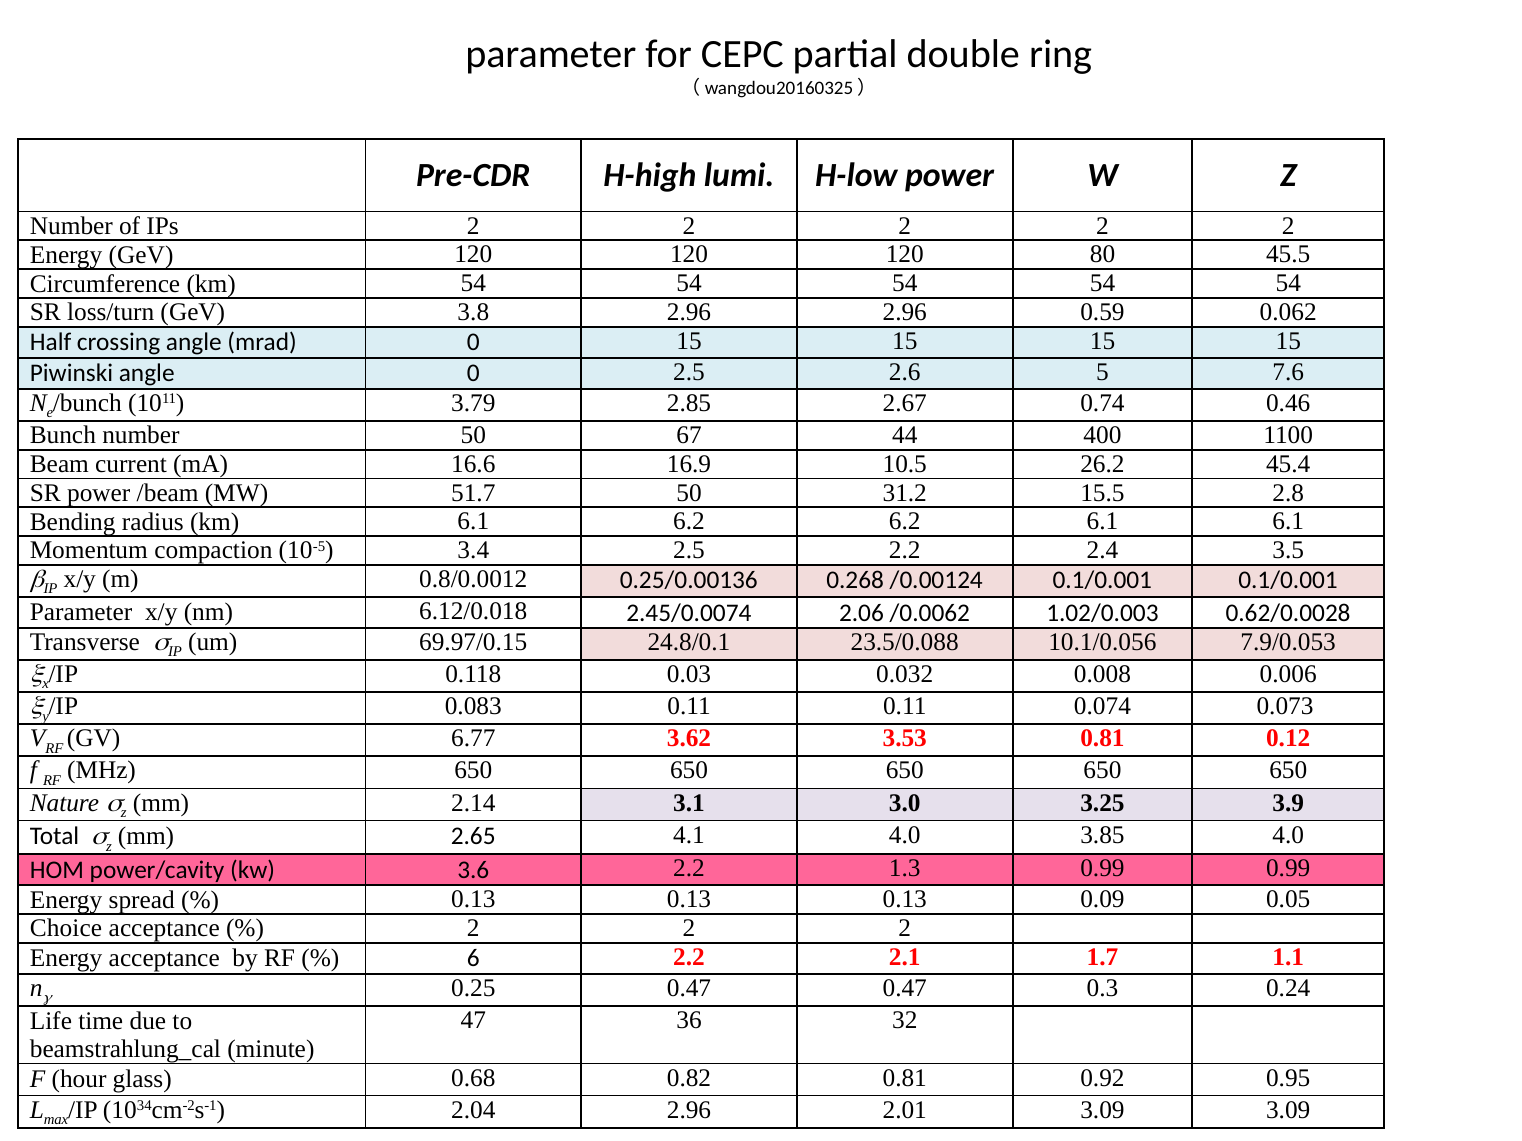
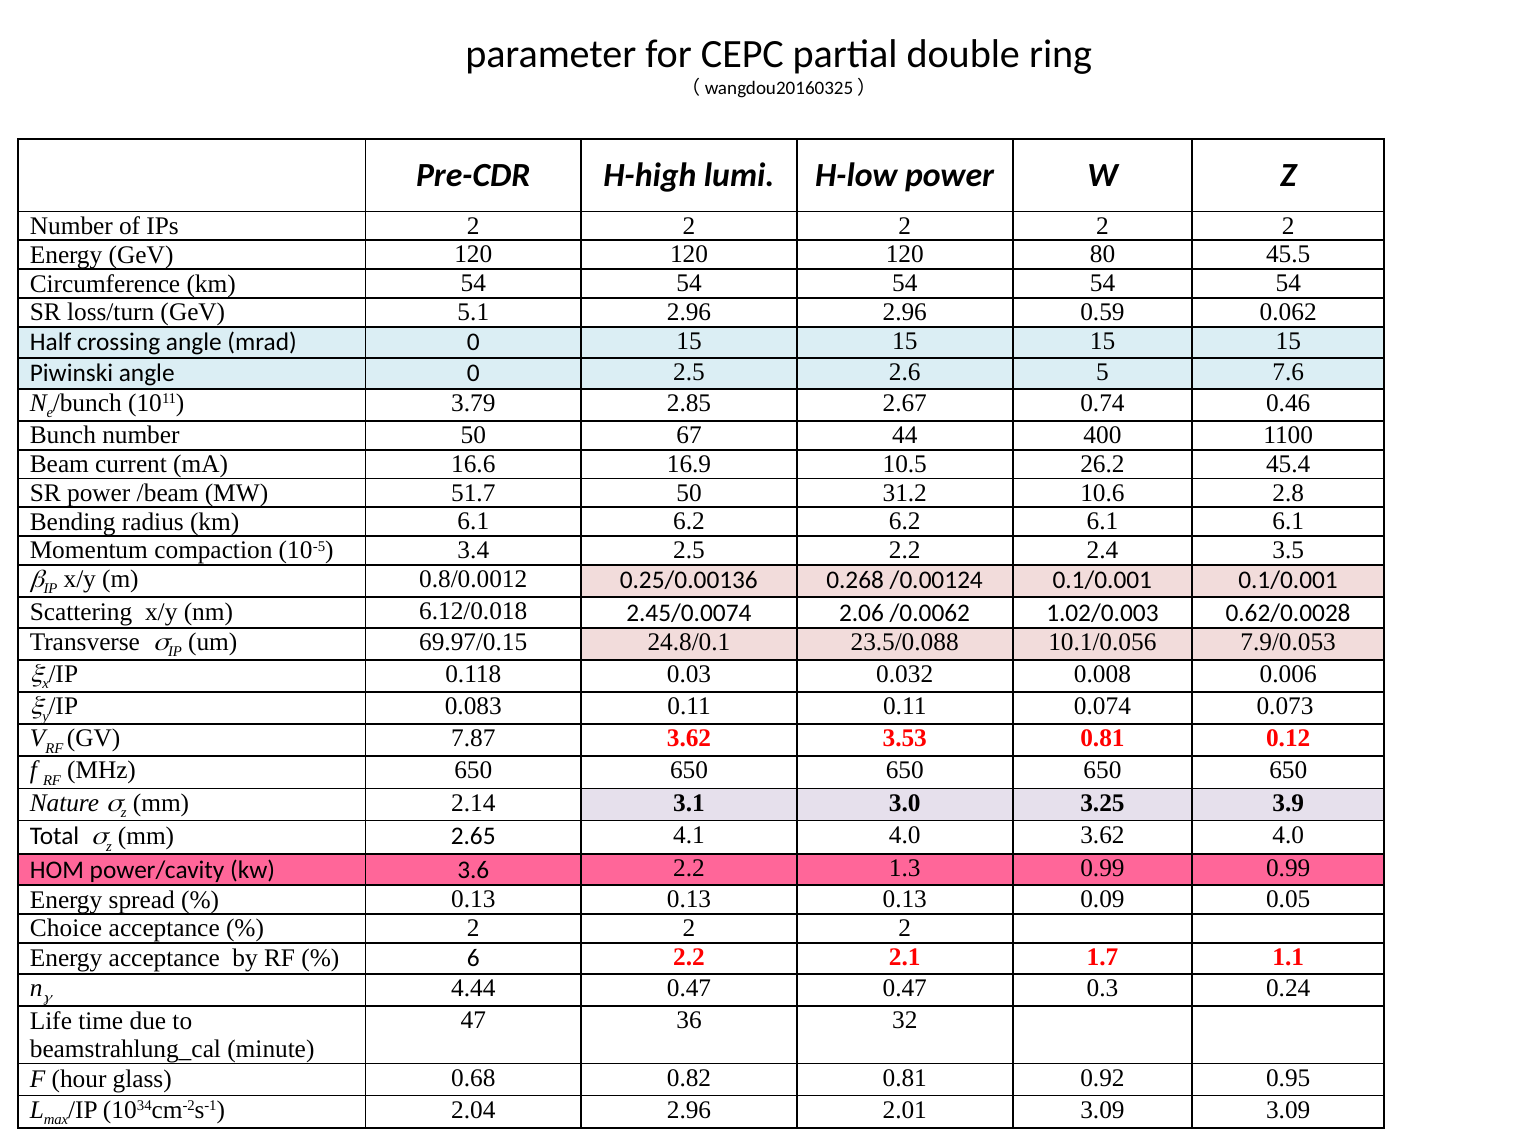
3.8: 3.8 -> 5.1
15.5: 15.5 -> 10.6
Parameter at (81, 613): Parameter -> Scattering
6.77: 6.77 -> 7.87
4.0 3.85: 3.85 -> 3.62
0.25: 0.25 -> 4.44
